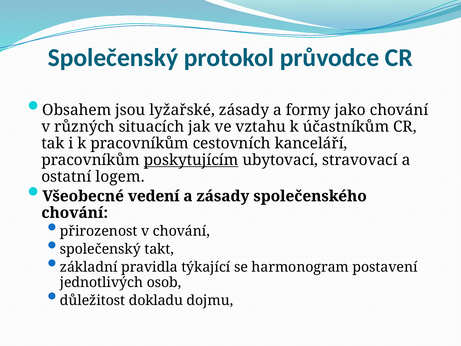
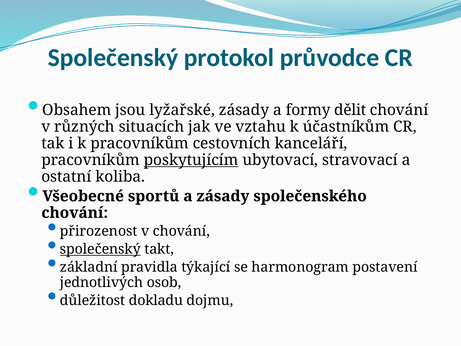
jako: jako -> dělit
logem: logem -> koliba
vedení: vedení -> sportů
společenský at (100, 249) underline: none -> present
